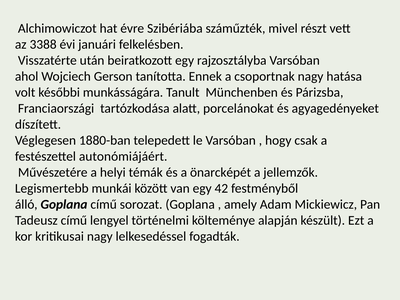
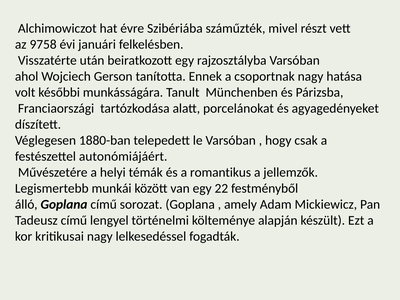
3388: 3388 -> 9758
önarcképét: önarcképét -> romantikus
42: 42 -> 22
